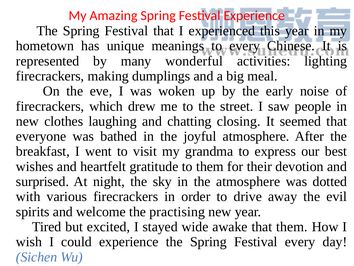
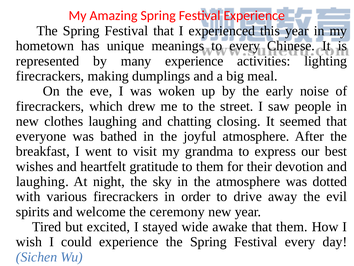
many wonderful: wonderful -> experience
surprised at (42, 181): surprised -> laughing
practising: practising -> ceremony
